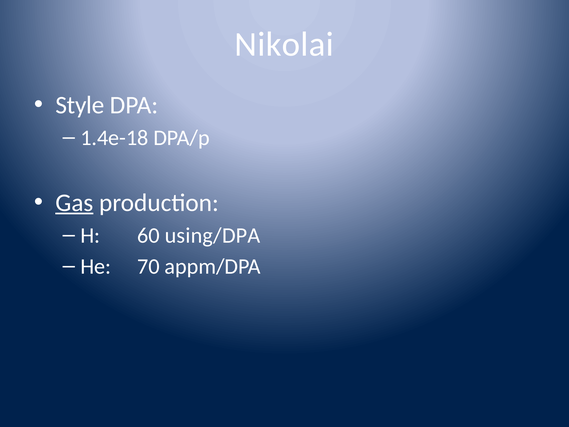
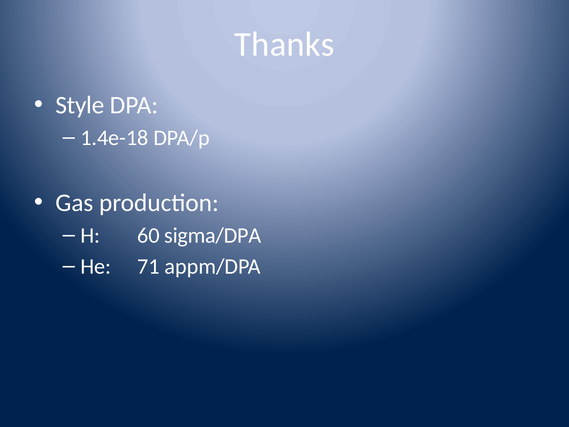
Nikolai: Nikolai -> Thanks
Gas underline: present -> none
using/DPA: using/DPA -> sigma/DPA
70: 70 -> 71
